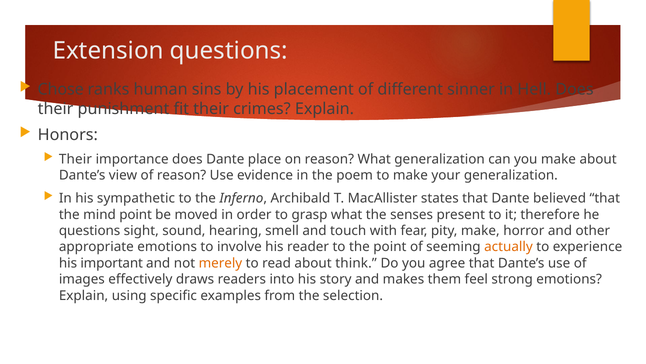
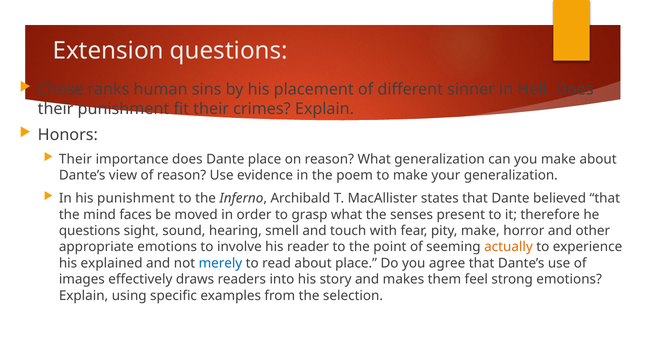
his sympathetic: sympathetic -> punishment
mind point: point -> faces
important: important -> explained
merely colour: orange -> blue
about think: think -> place
